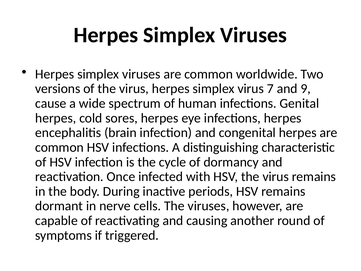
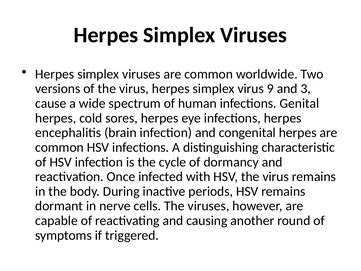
7: 7 -> 9
9: 9 -> 3
